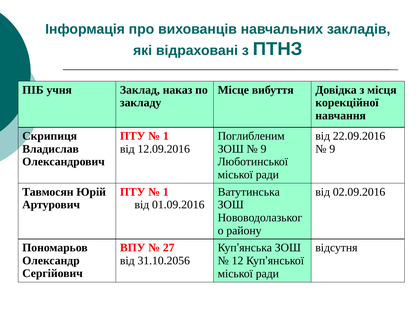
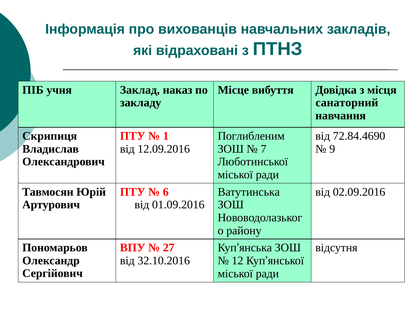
корекційної: корекційної -> санаторний
22.09.2016: 22.09.2016 -> 72.84.4690
9 at (264, 149): 9 -> 7
1 at (166, 192): 1 -> 6
31.10.2056: 31.10.2056 -> 32.10.2016
